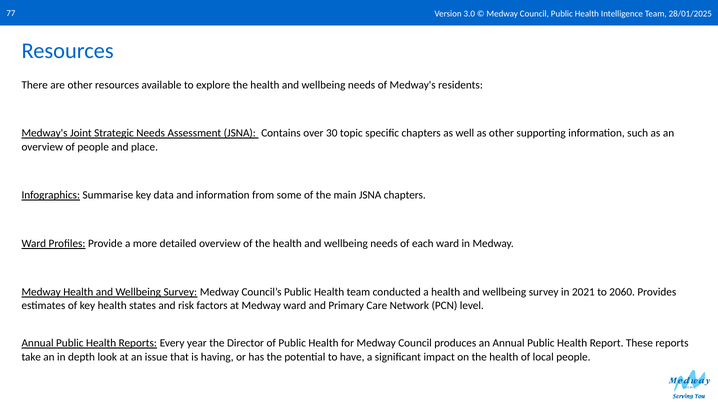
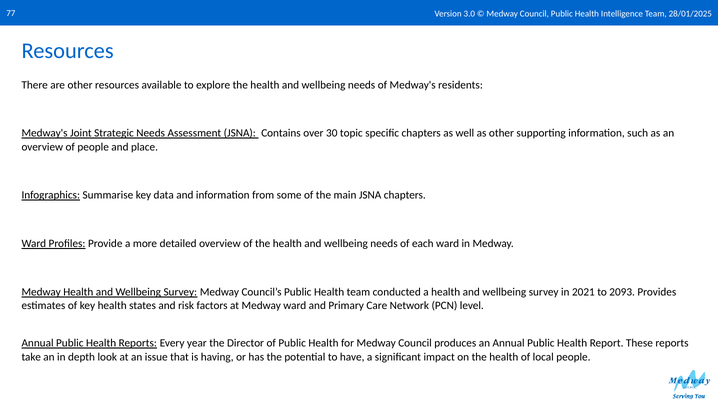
2060: 2060 -> 2093
